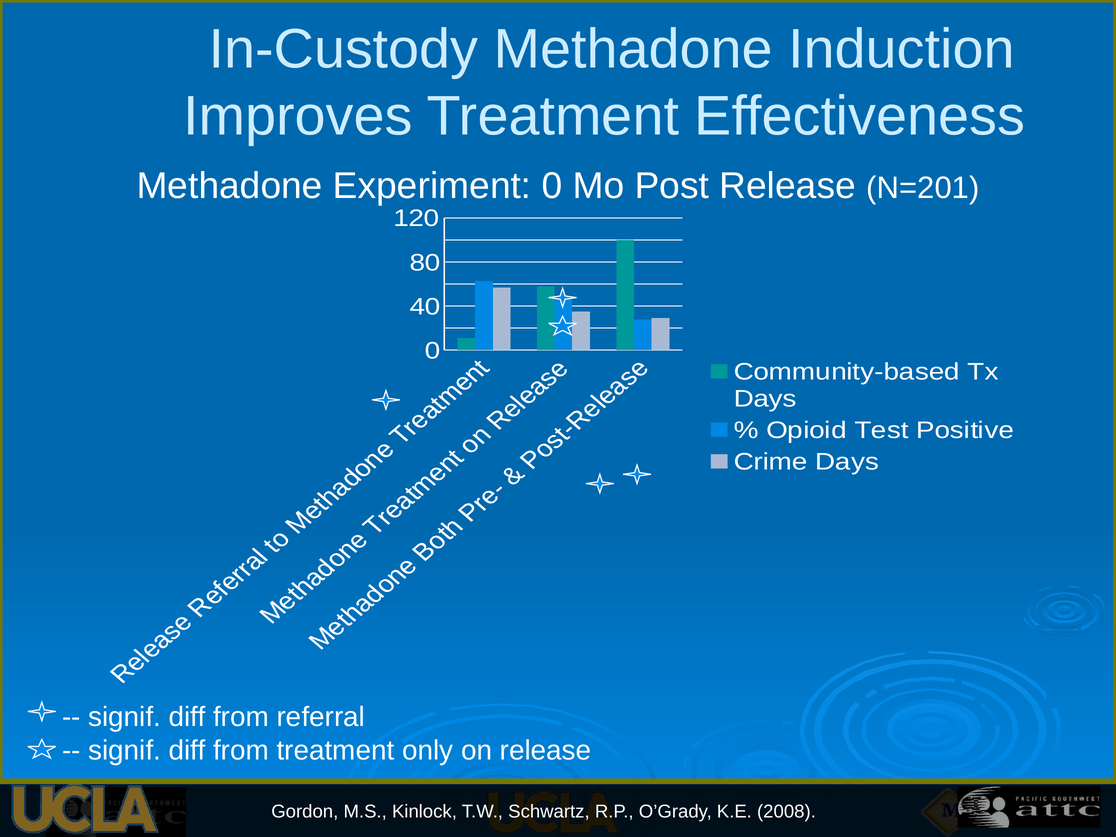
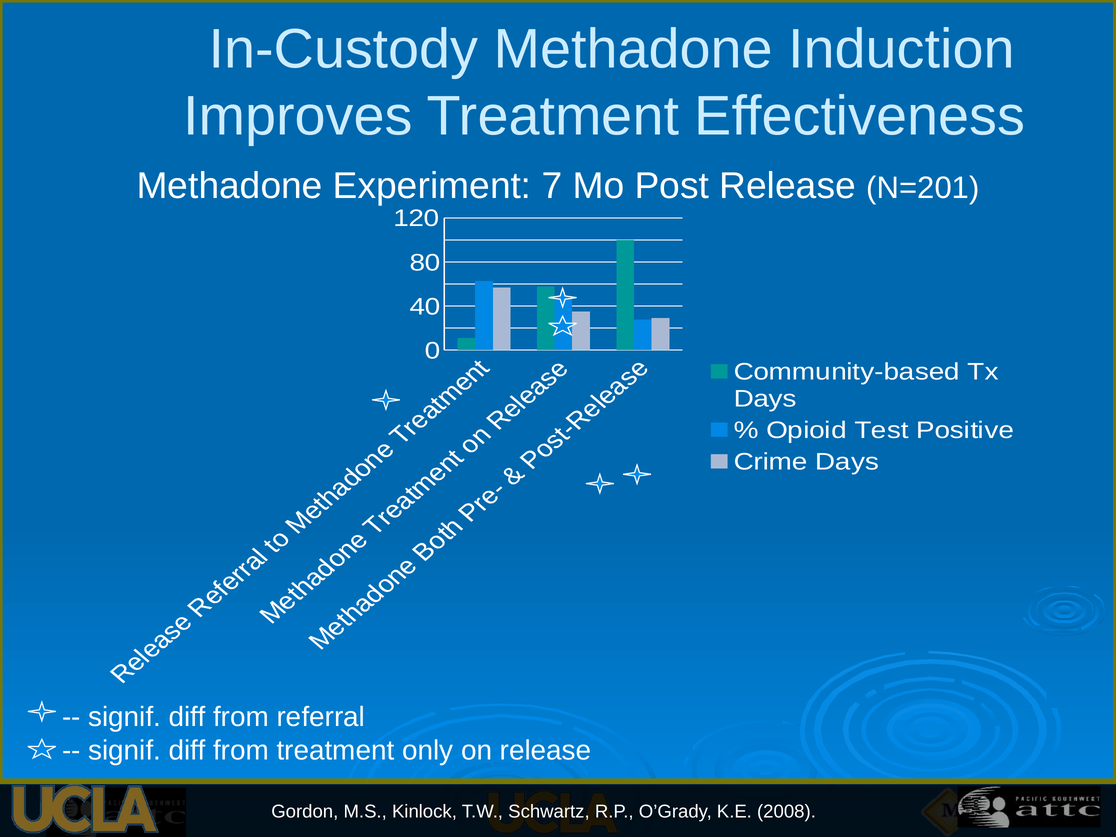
Experiment 0: 0 -> 7
